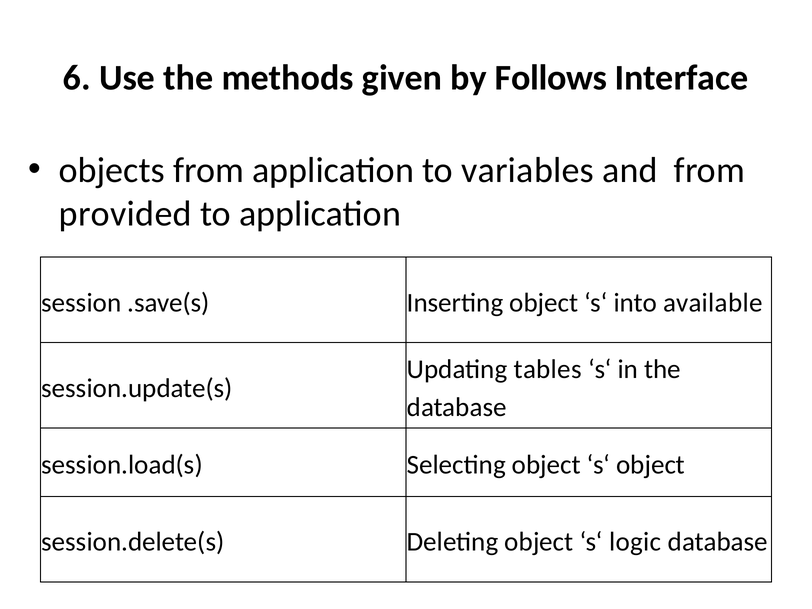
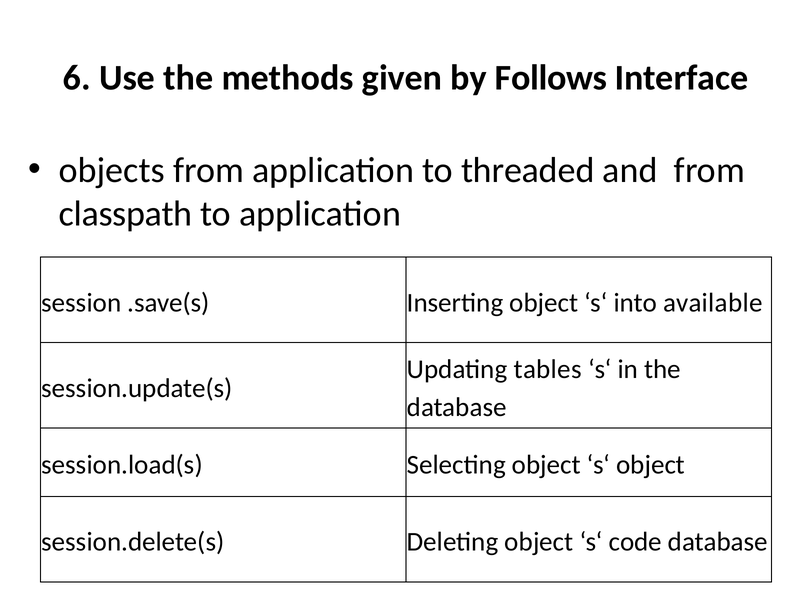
variables: variables -> threaded
provided: provided -> classpath
logic: logic -> code
